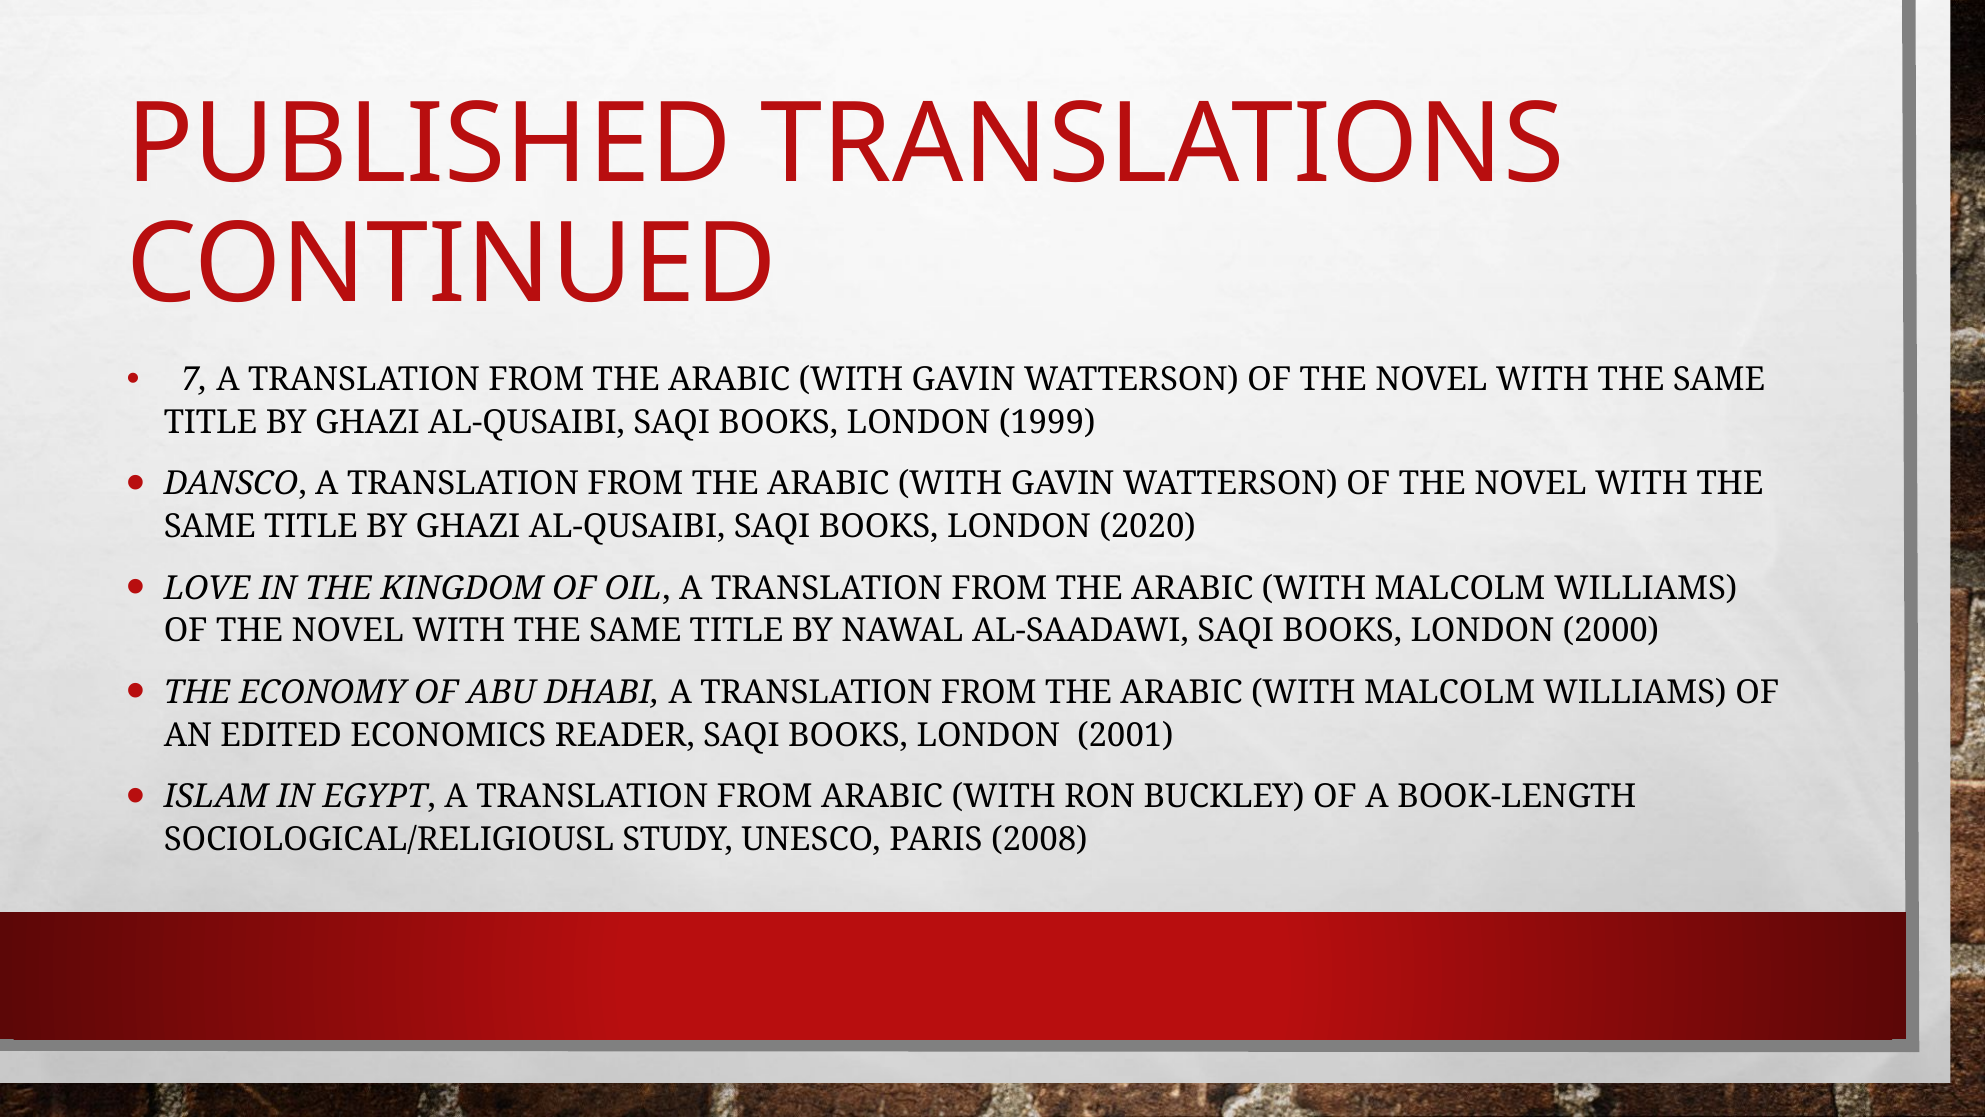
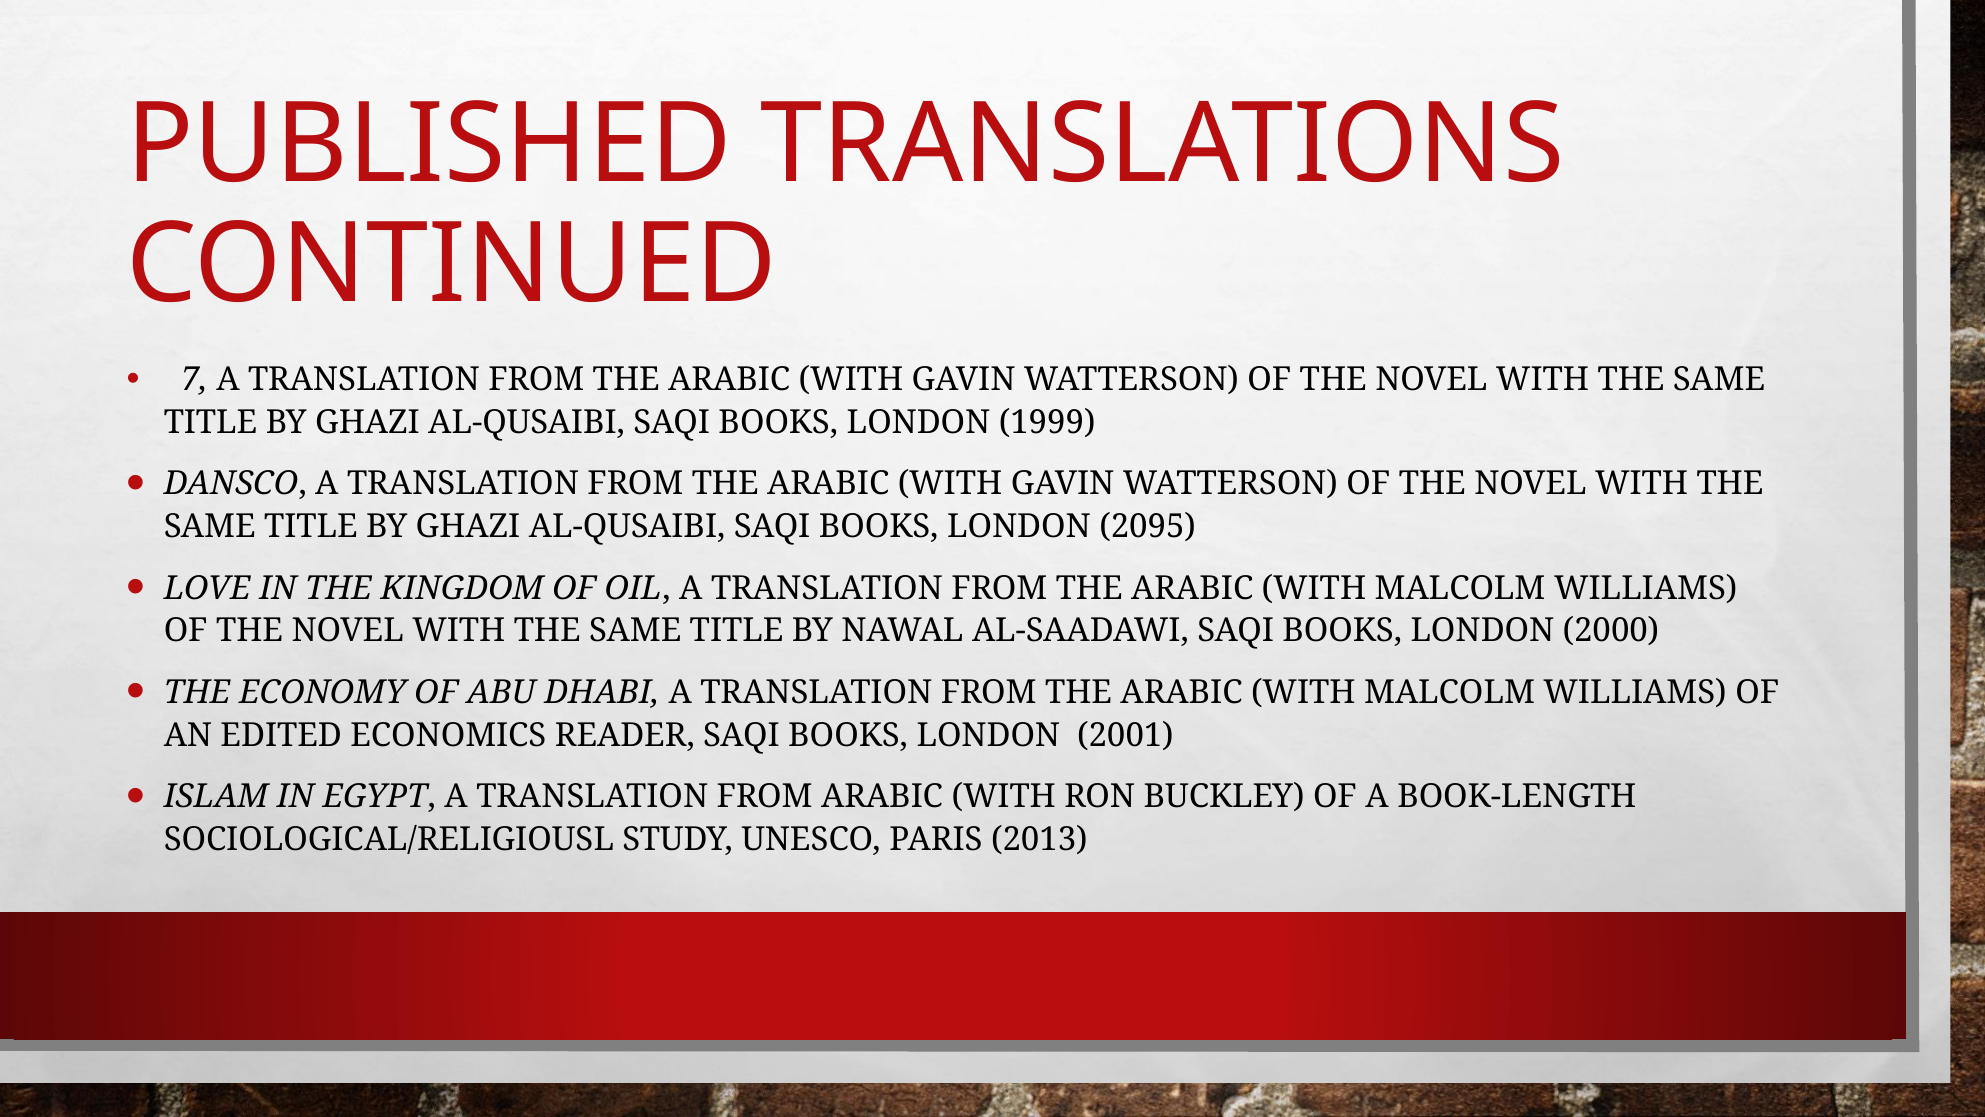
2020: 2020 -> 2095
2008: 2008 -> 2013
